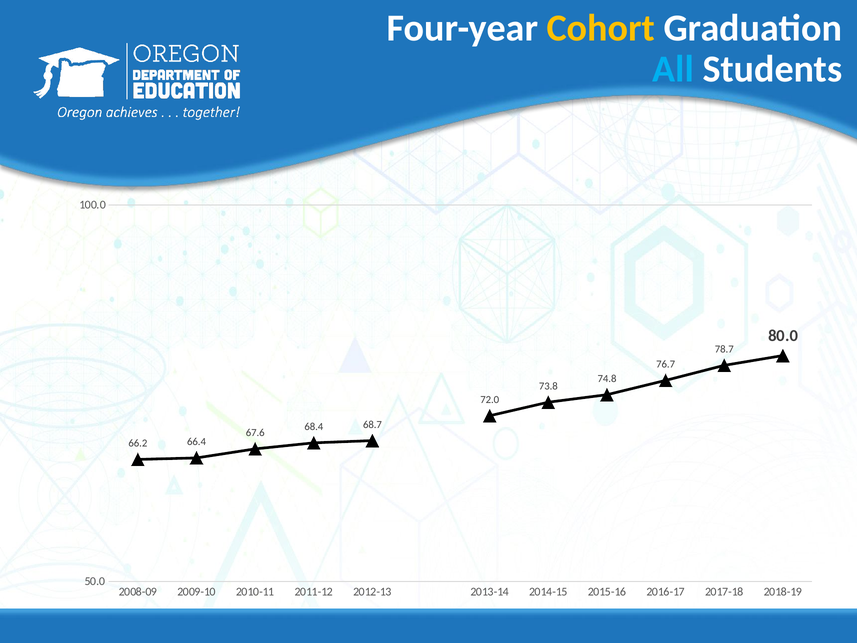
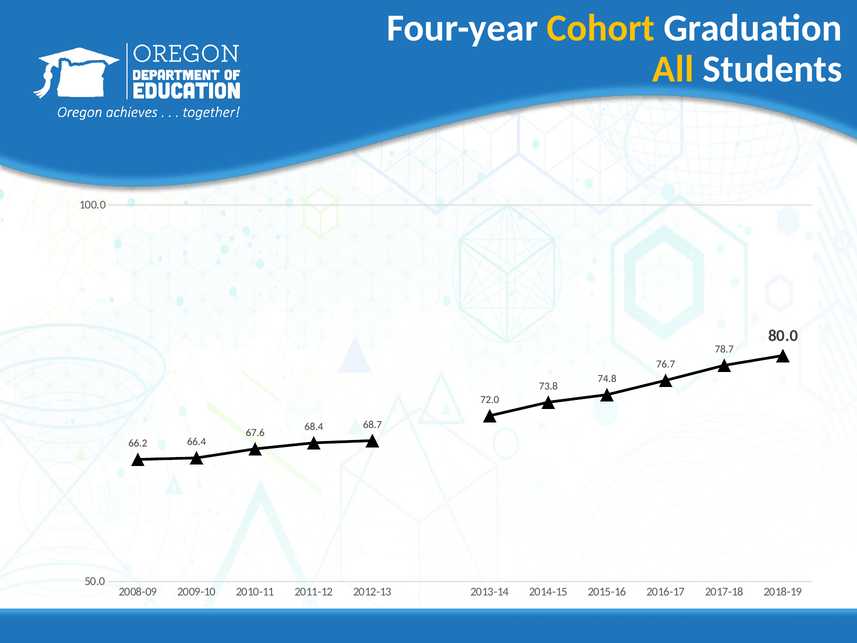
All colour: light blue -> yellow
